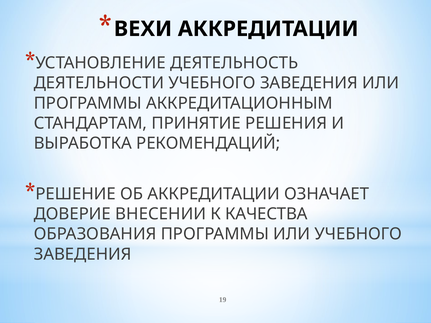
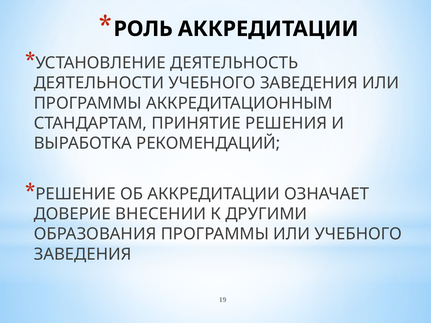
ВЕХИ: ВЕХИ -> РОЛЬ
КАЧЕСТВА: КАЧЕСТВА -> ДРУГИМИ
